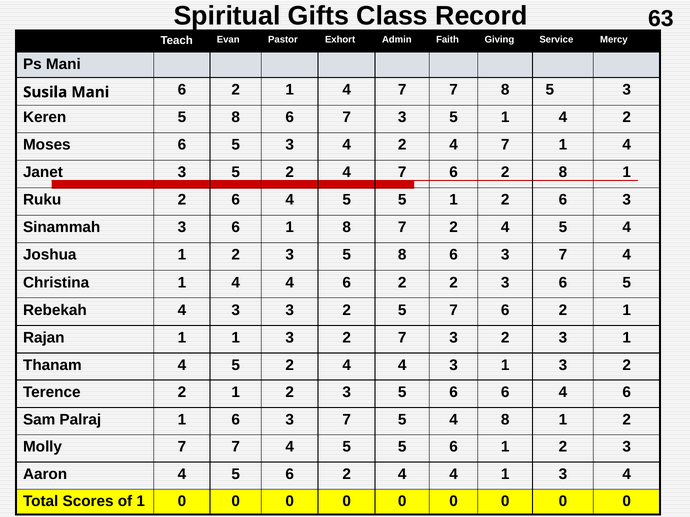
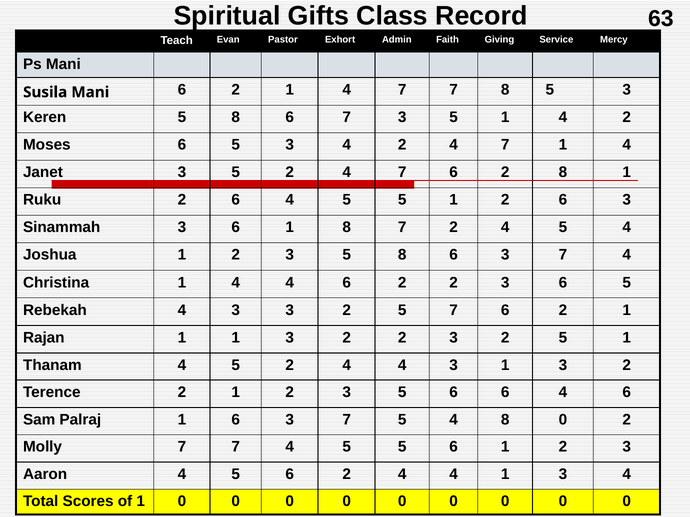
3 2 7: 7 -> 2
3 at (563, 338): 3 -> 5
4 8 1: 1 -> 0
